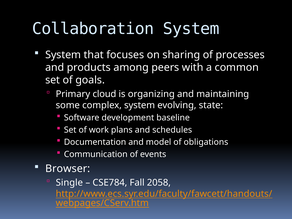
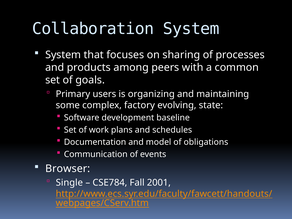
cloud: cloud -> users
complex system: system -> factory
2058: 2058 -> 2001
